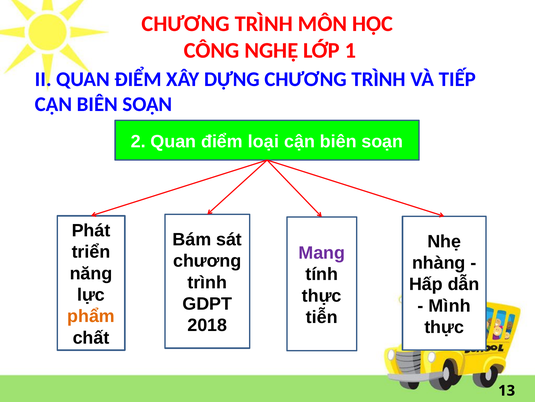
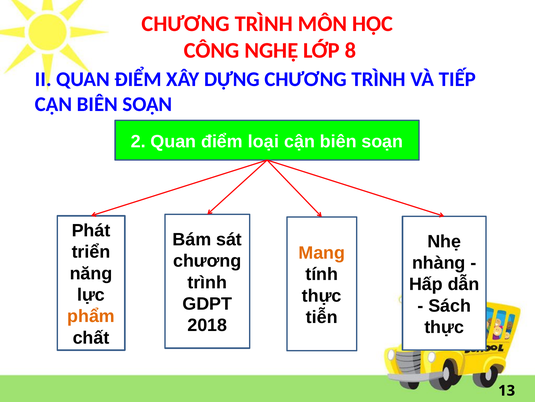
1: 1 -> 8
Mang colour: purple -> orange
Mình: Mình -> Sách
